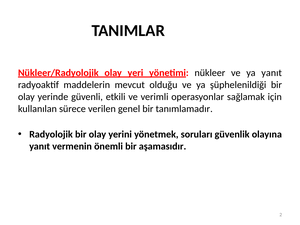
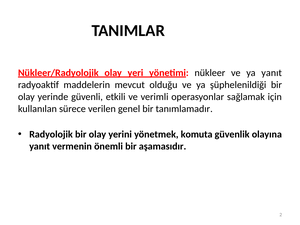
soruları: soruları -> komuta
